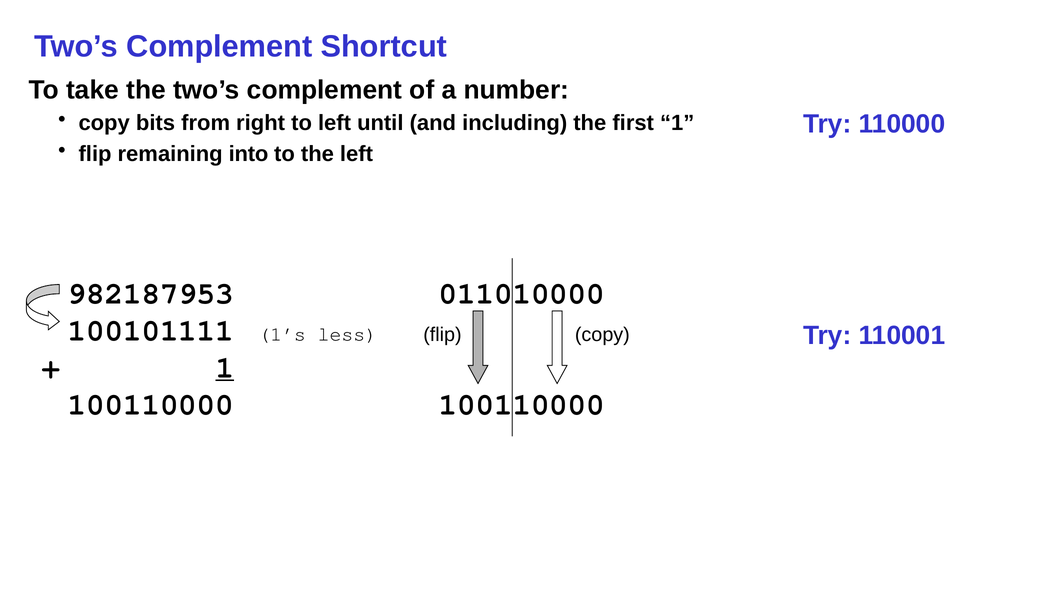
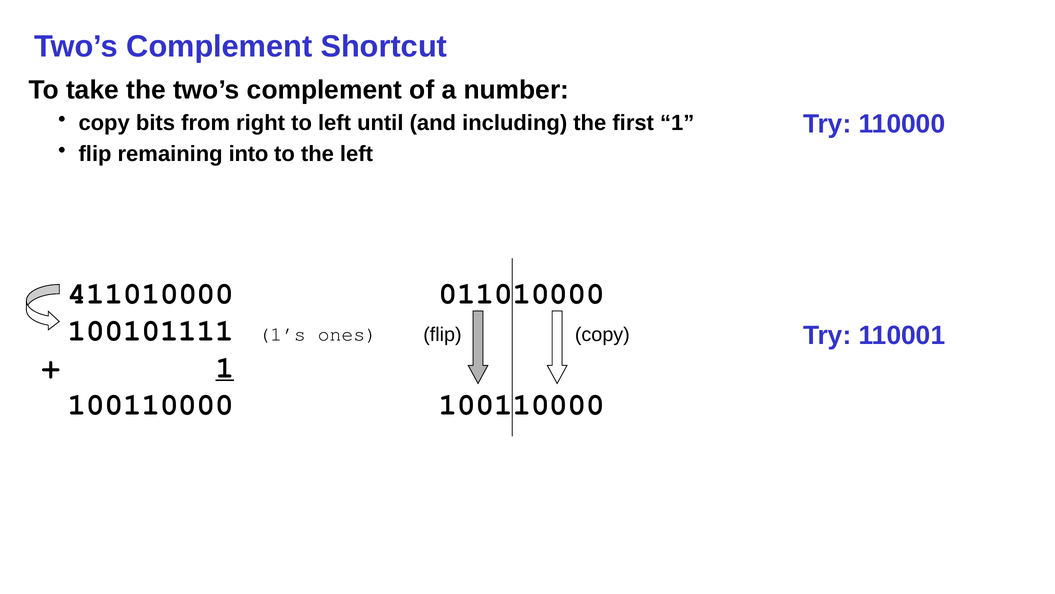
982187953: 982187953 -> 411010000
less: less -> ones
